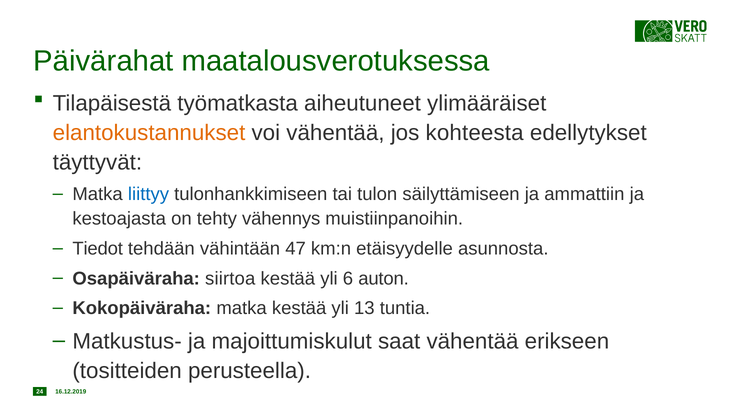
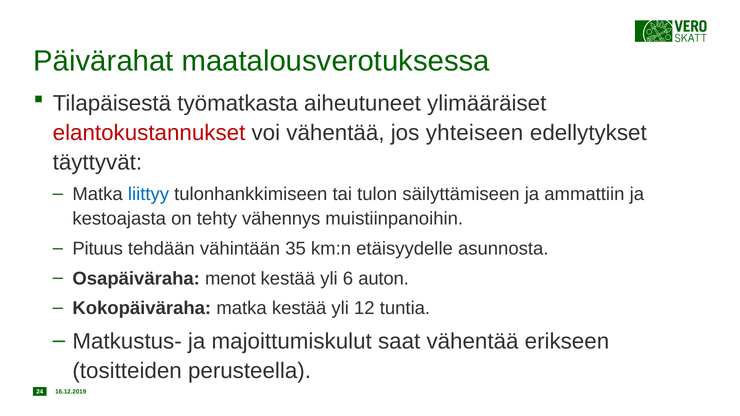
elantokustannukset colour: orange -> red
kohteesta: kohteesta -> yhteiseen
Tiedot: Tiedot -> Pituus
47: 47 -> 35
siirtoa: siirtoa -> menot
13: 13 -> 12
